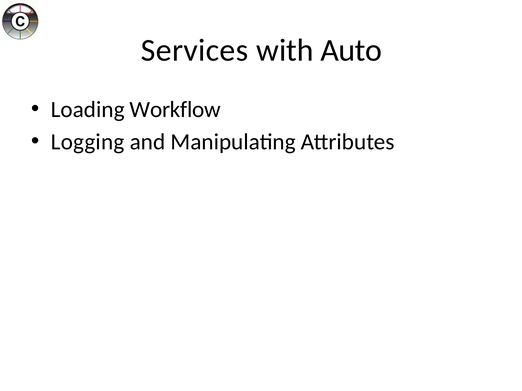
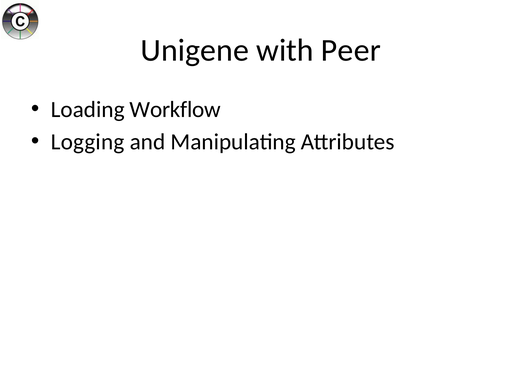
Services: Services -> Unigene
Auto: Auto -> Peer
